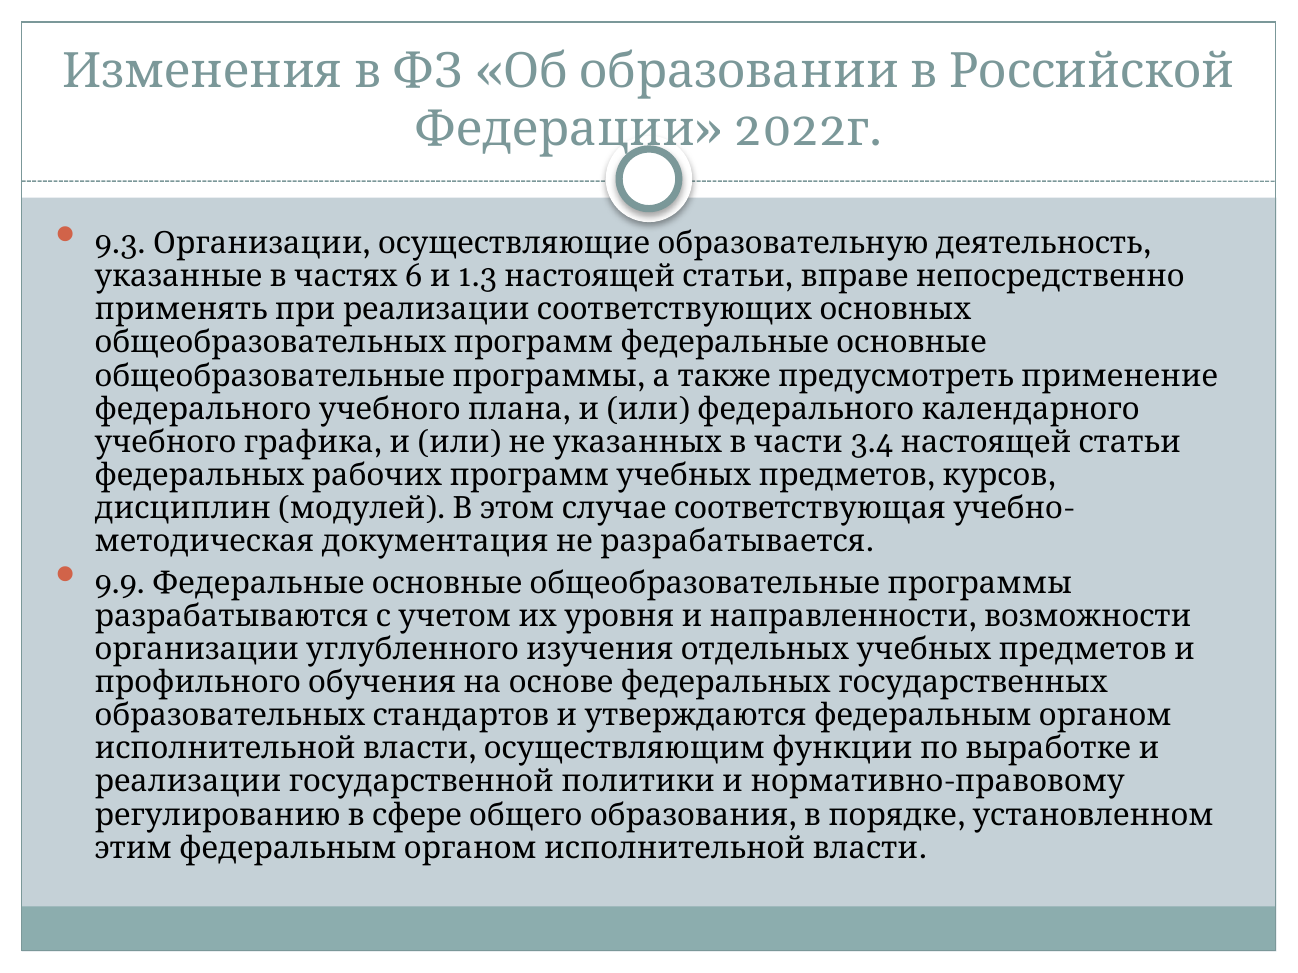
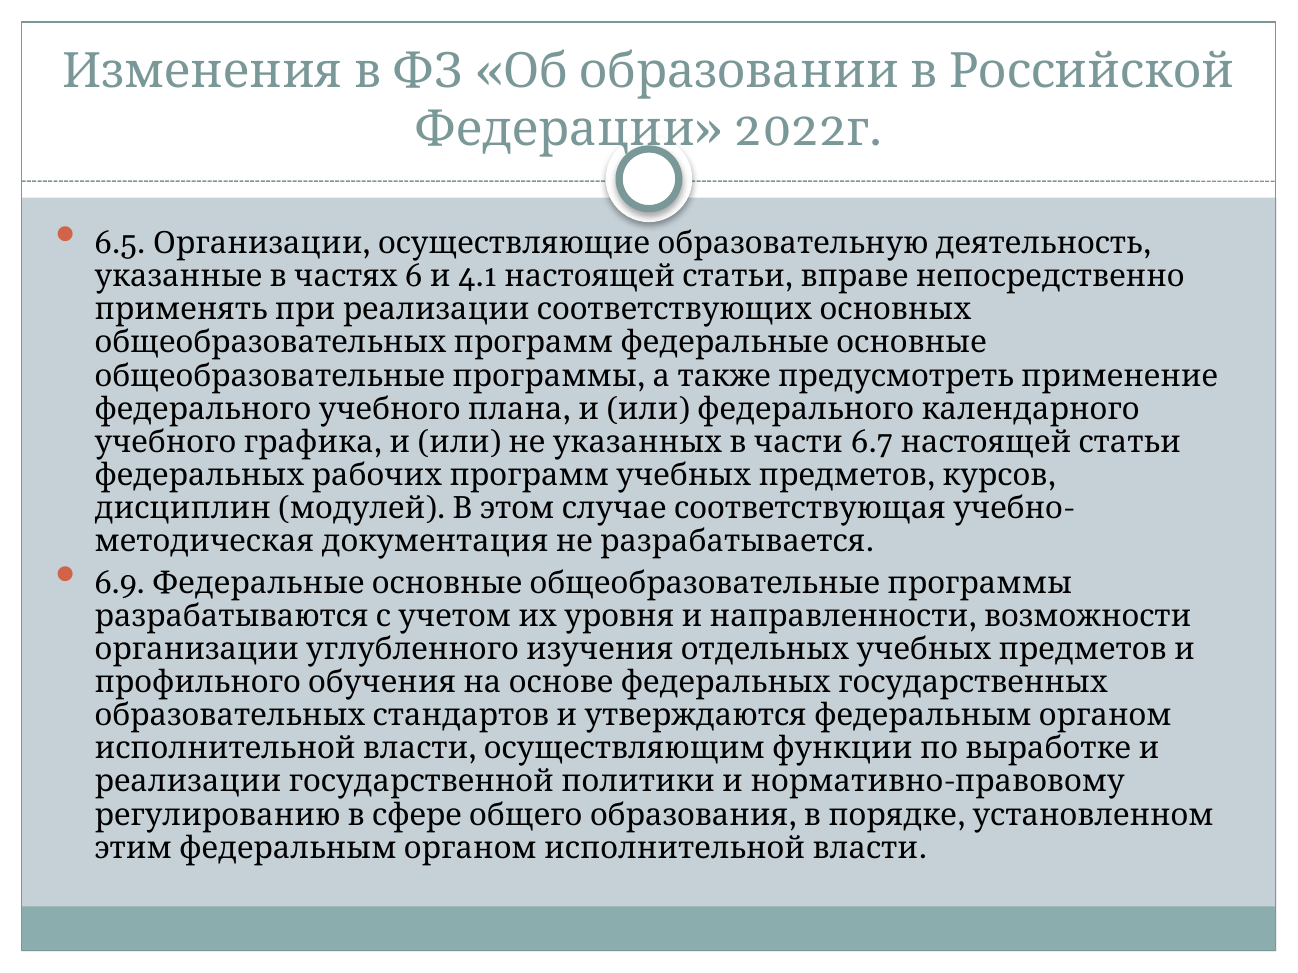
9.3: 9.3 -> 6.5
1.3: 1.3 -> 4.1
3.4: 3.4 -> 6.7
9.9: 9.9 -> 6.9
